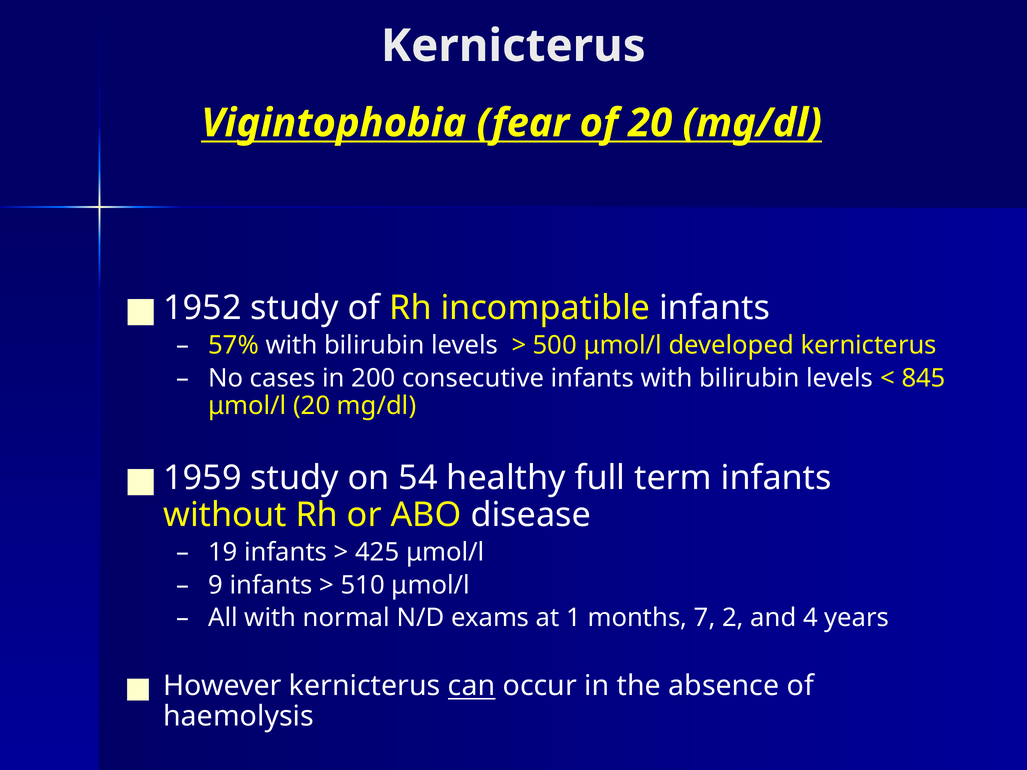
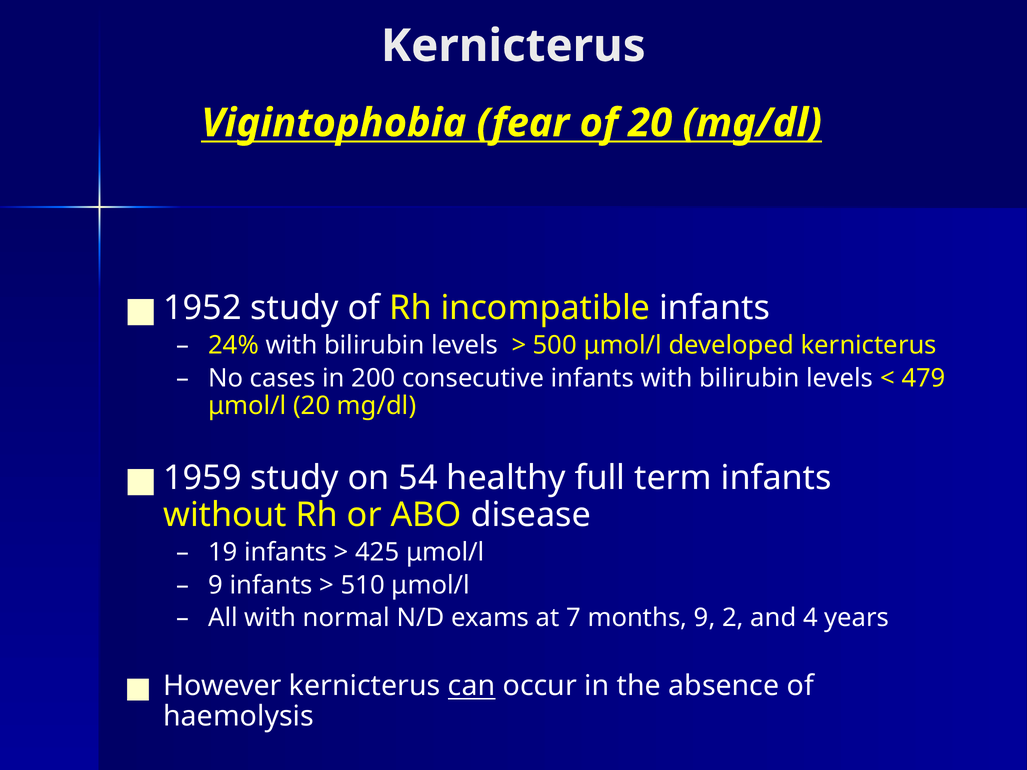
57%: 57% -> 24%
845: 845 -> 479
1: 1 -> 7
months 7: 7 -> 9
